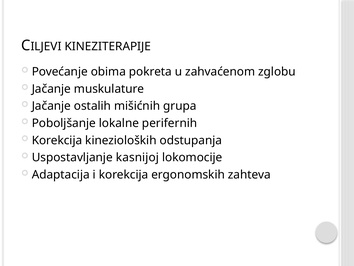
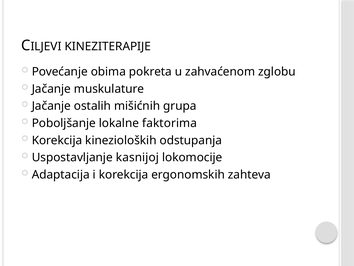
perifernih: perifernih -> faktorima
